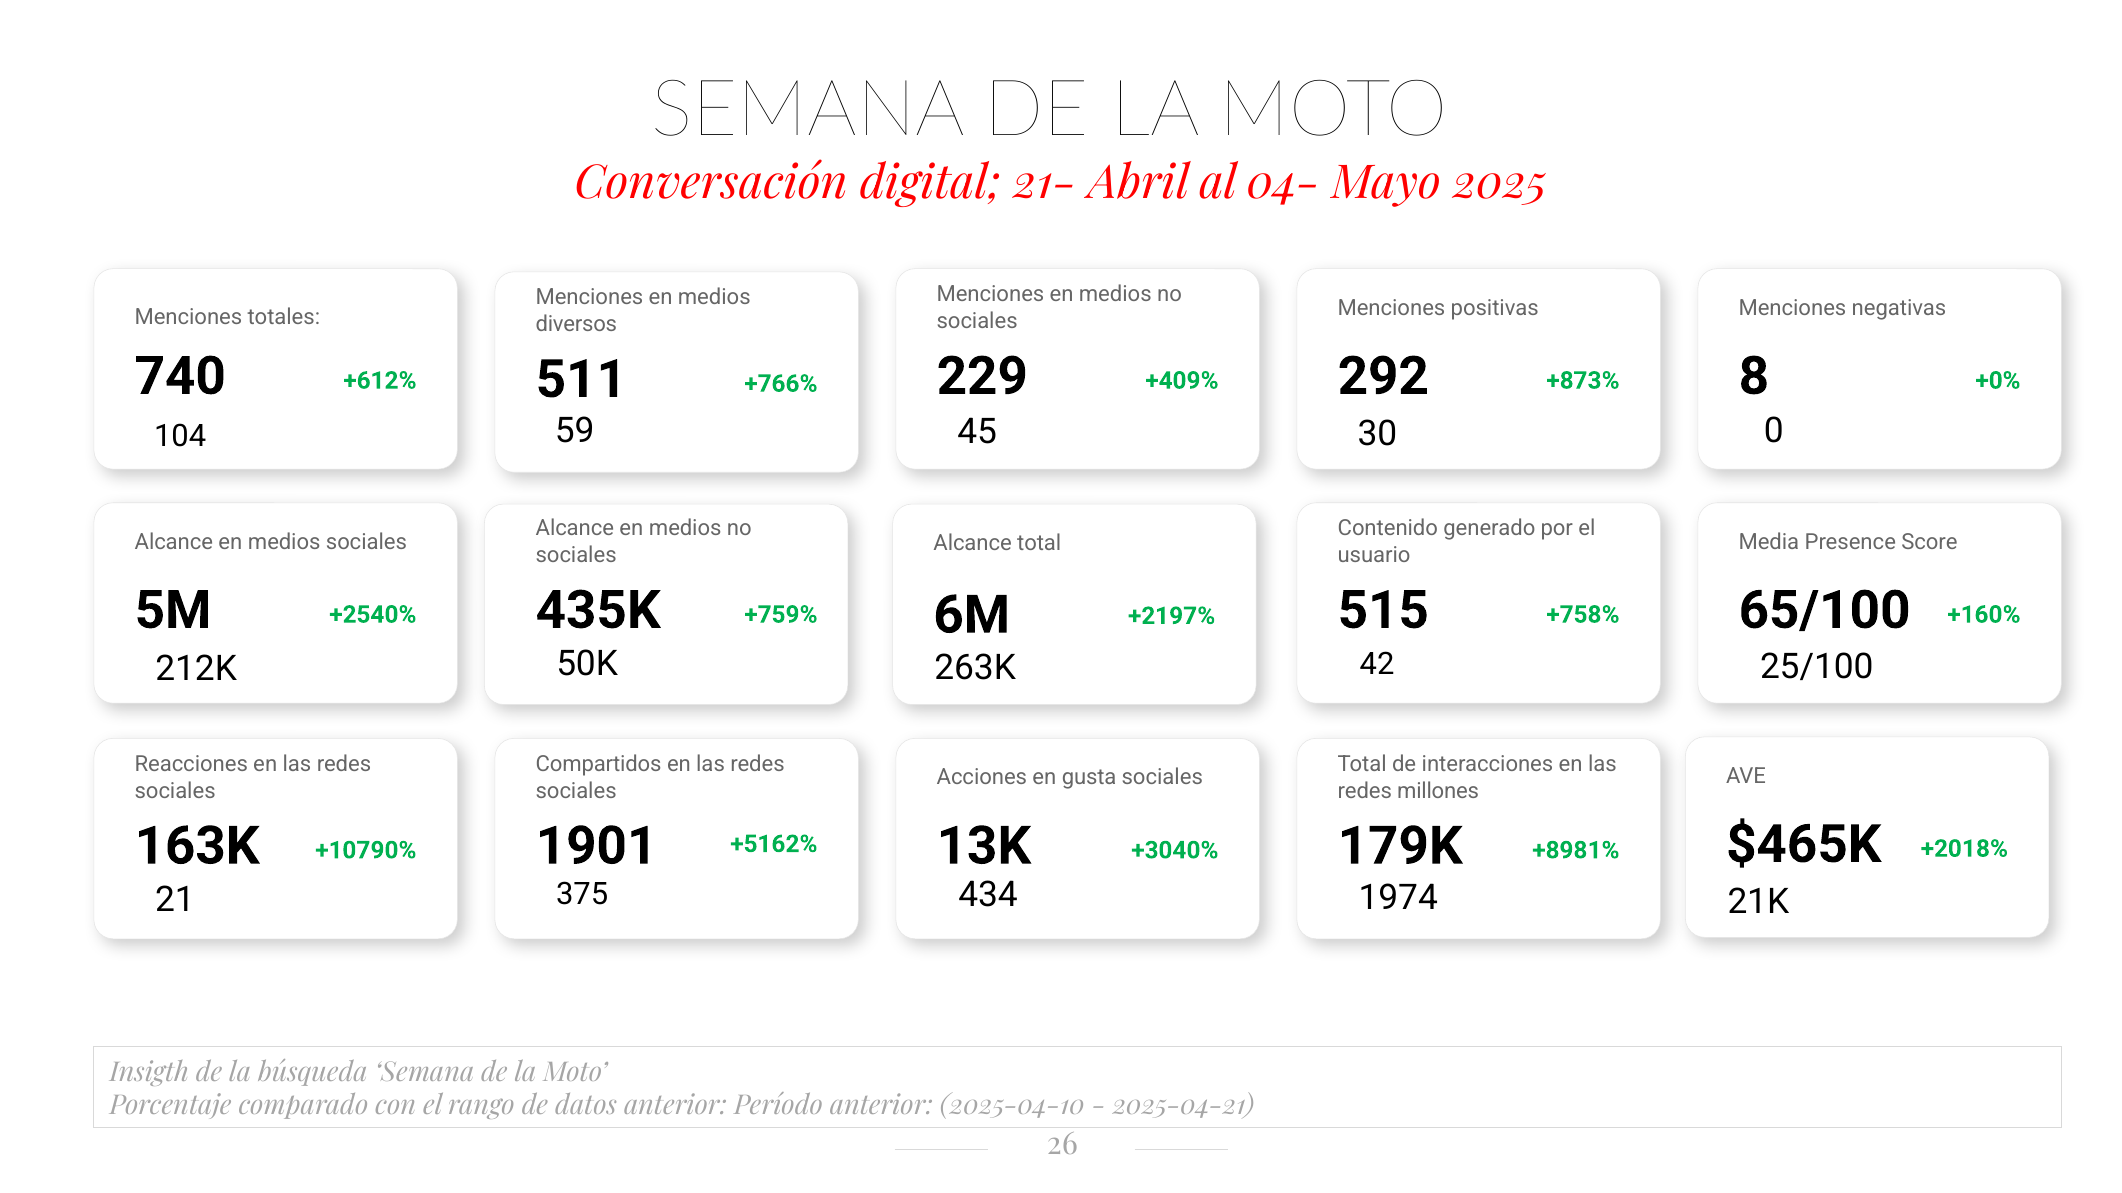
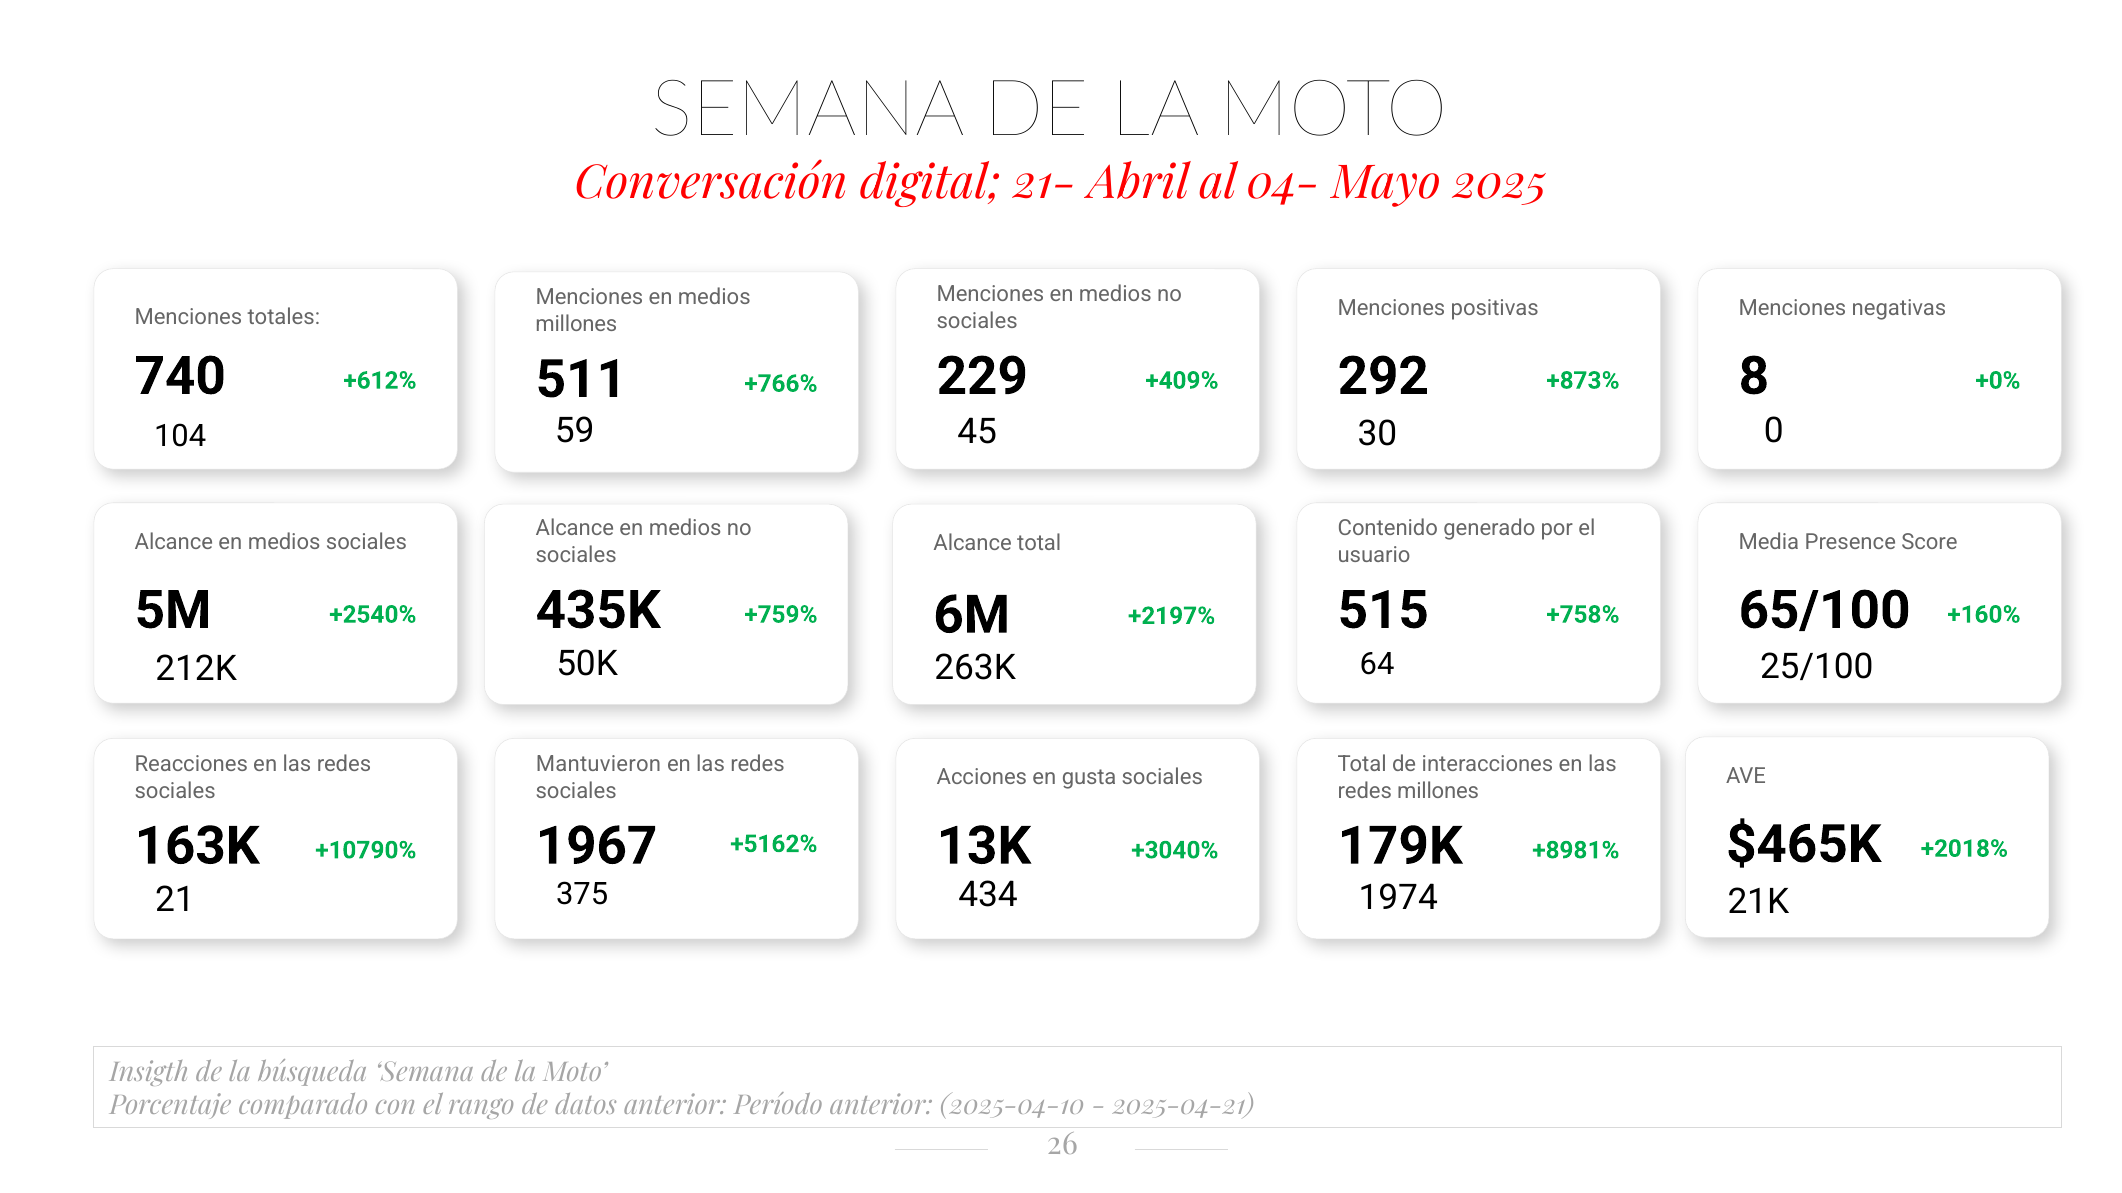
diversos at (576, 324): diversos -> millones
42: 42 -> 64
Compartidos: Compartidos -> Mantuvieron
1901: 1901 -> 1967
